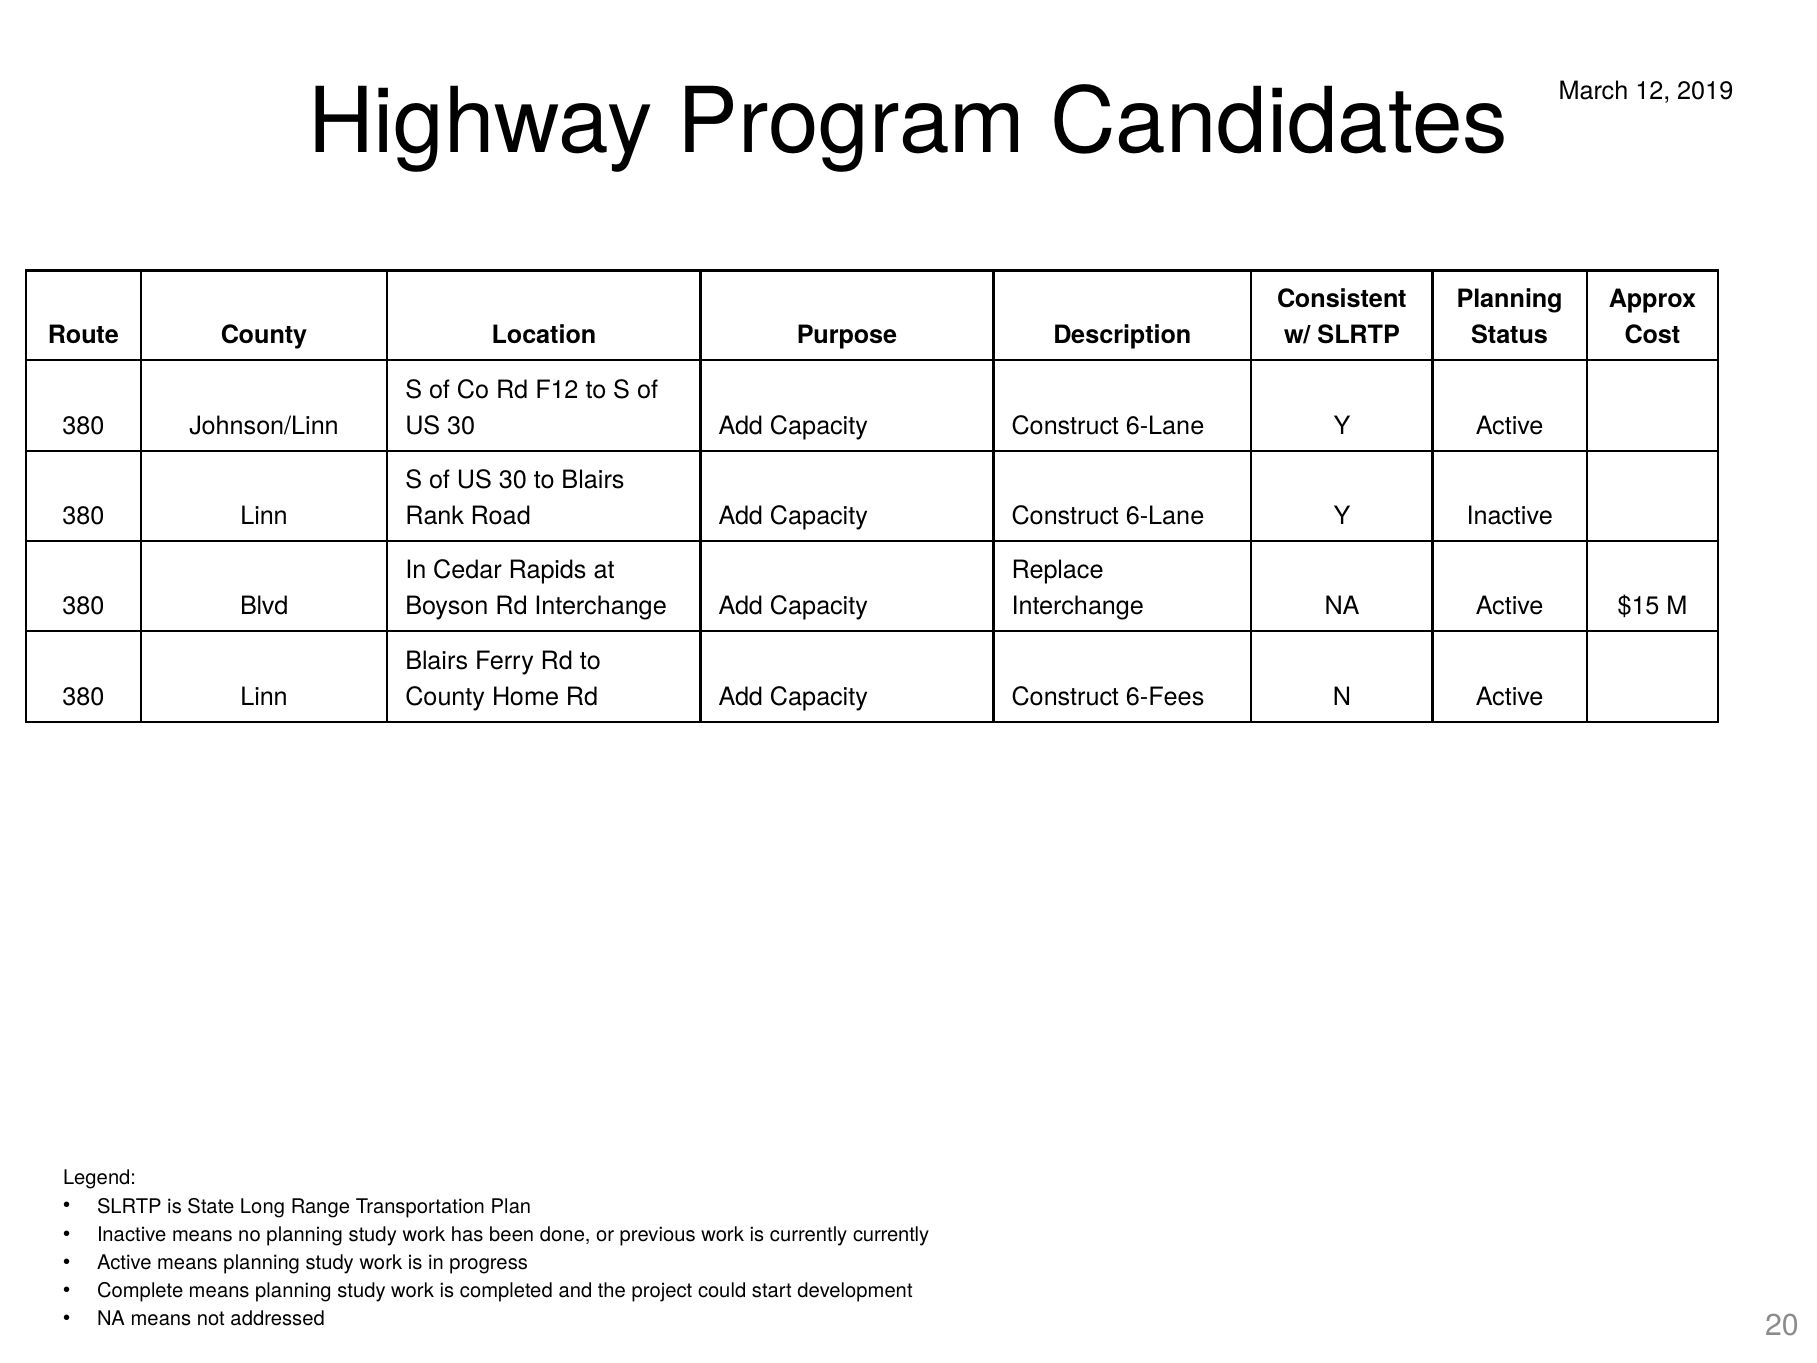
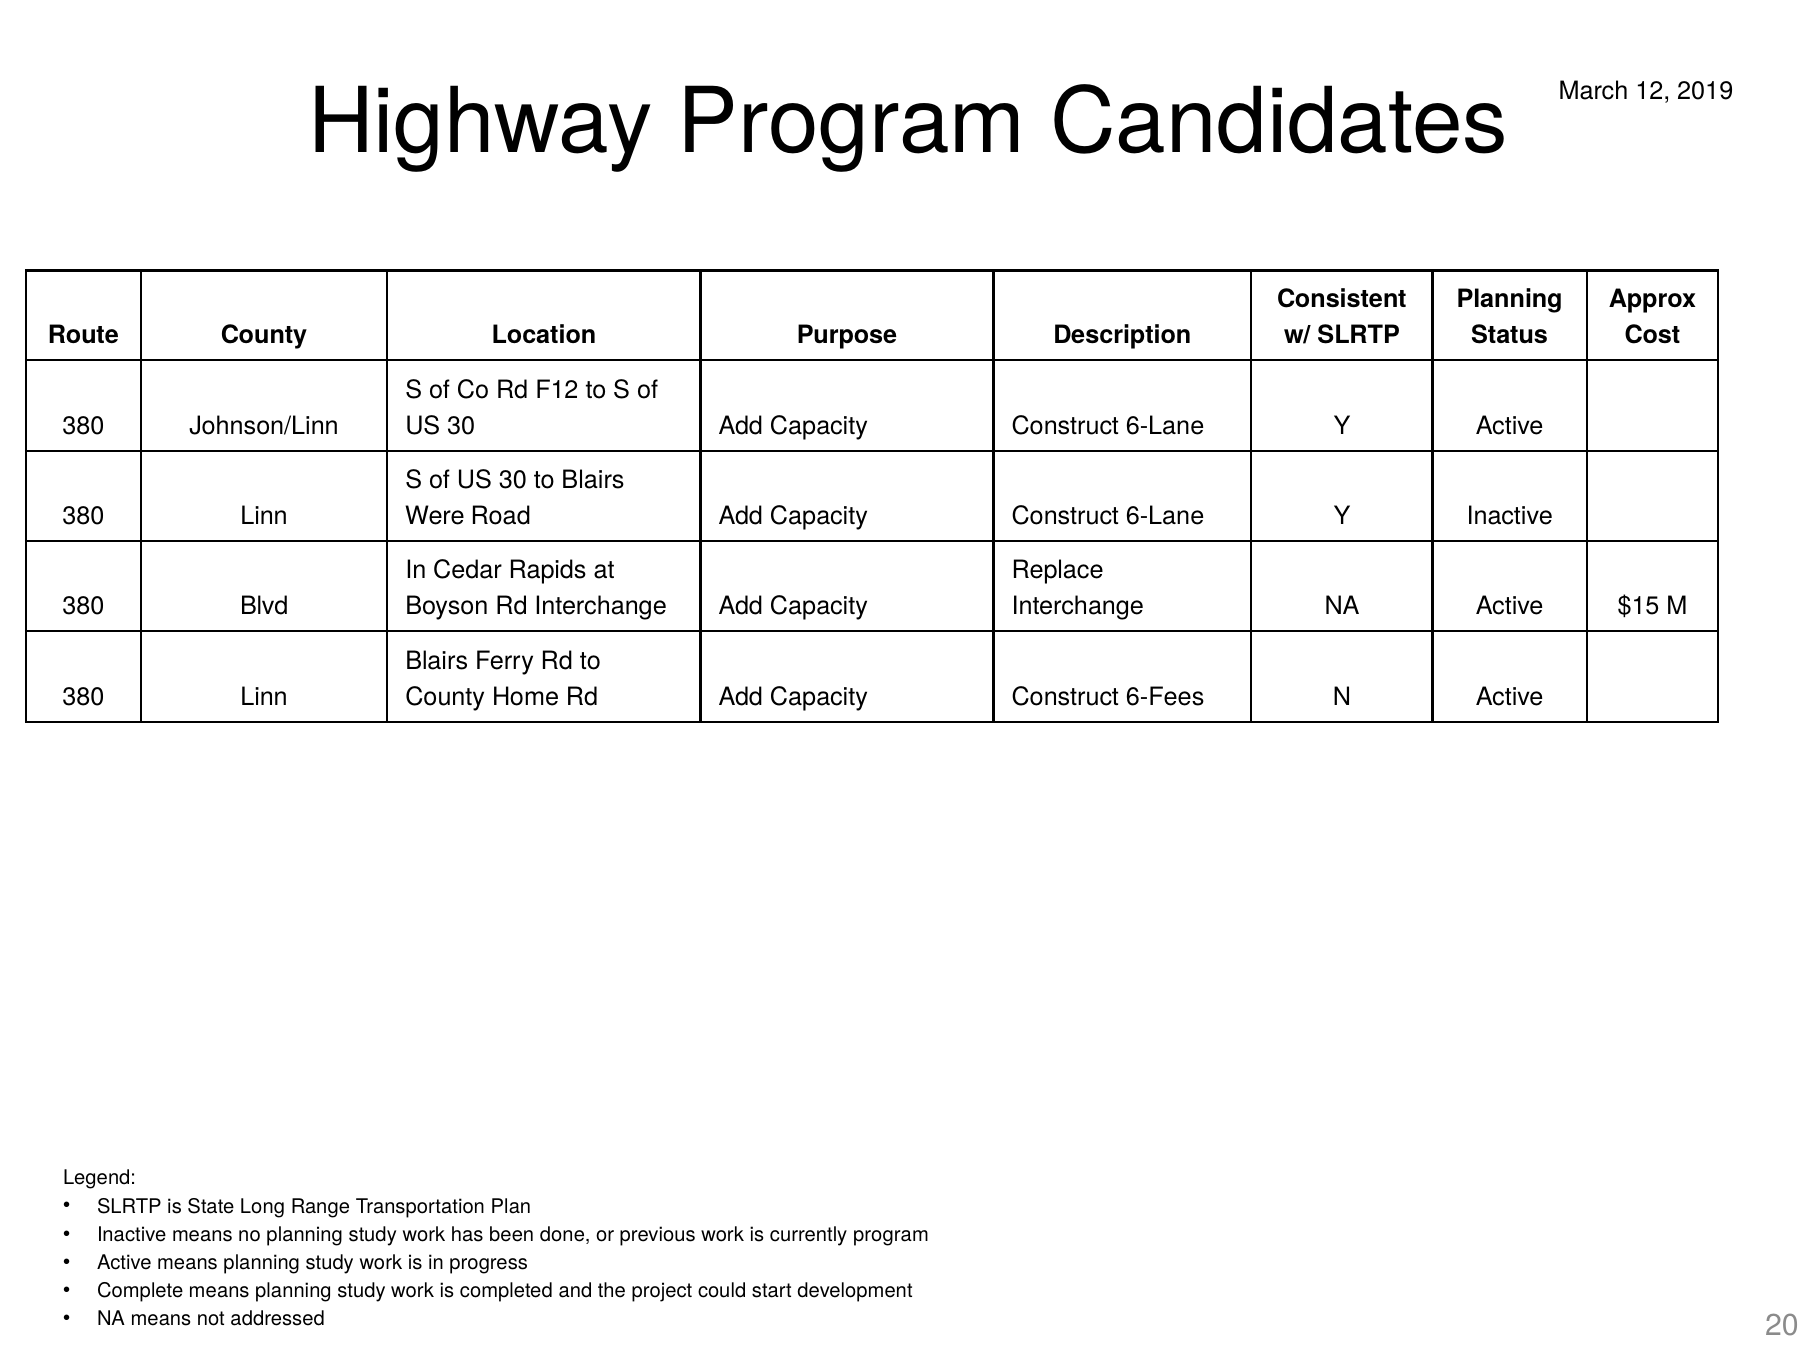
Rank: Rank -> Were
currently currently: currently -> program
